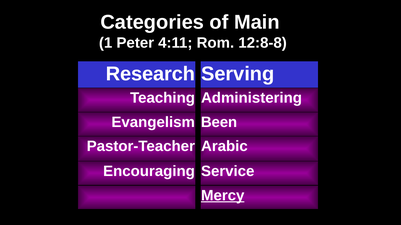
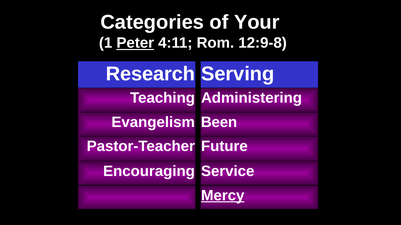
Main: Main -> Your
Peter underline: none -> present
12:8-8: 12:8-8 -> 12:9-8
Arabic: Arabic -> Future
